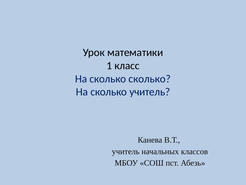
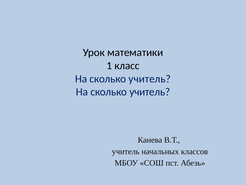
сколько at (150, 79): сколько -> учитель
